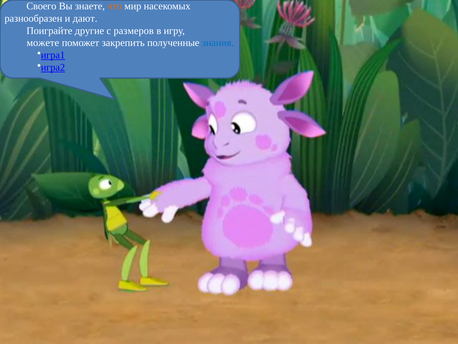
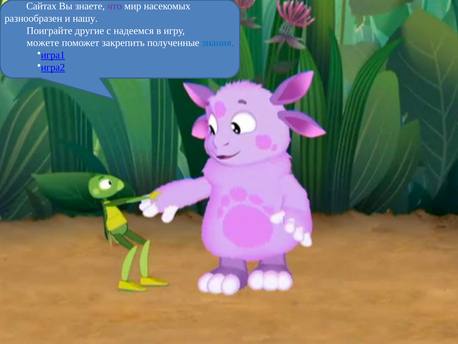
Своего: Своего -> Сайтах
что colour: orange -> purple
дают: дают -> нашу
размеров: размеров -> надеемся
